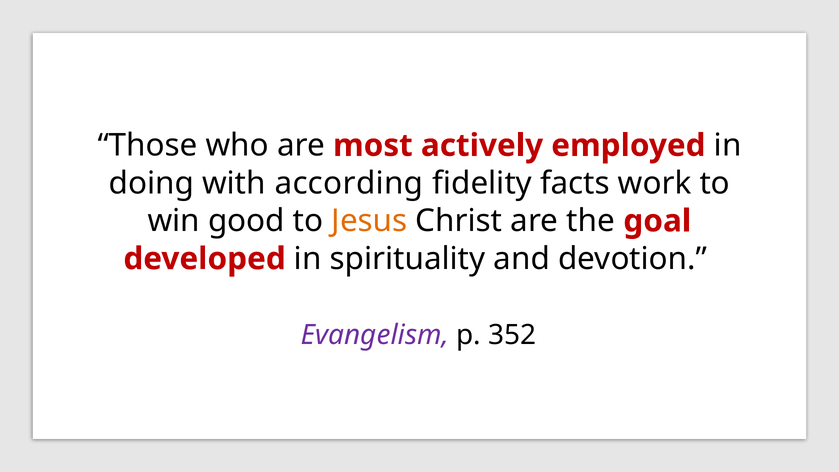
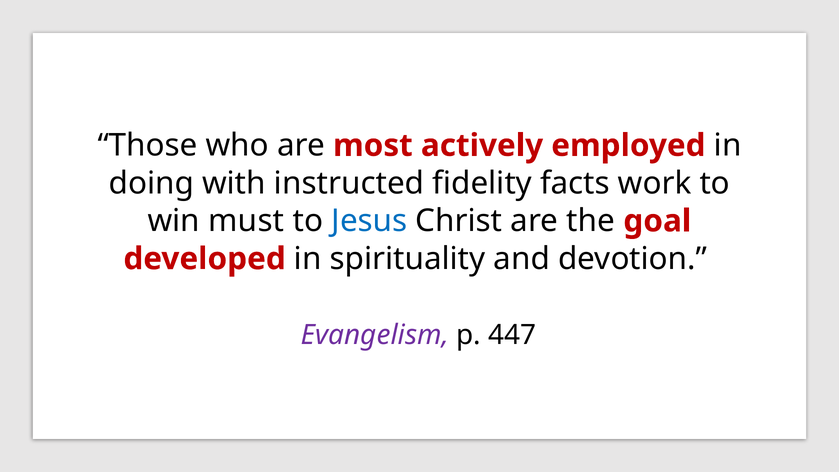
according: according -> instructed
good: good -> must
Jesus colour: orange -> blue
352: 352 -> 447
